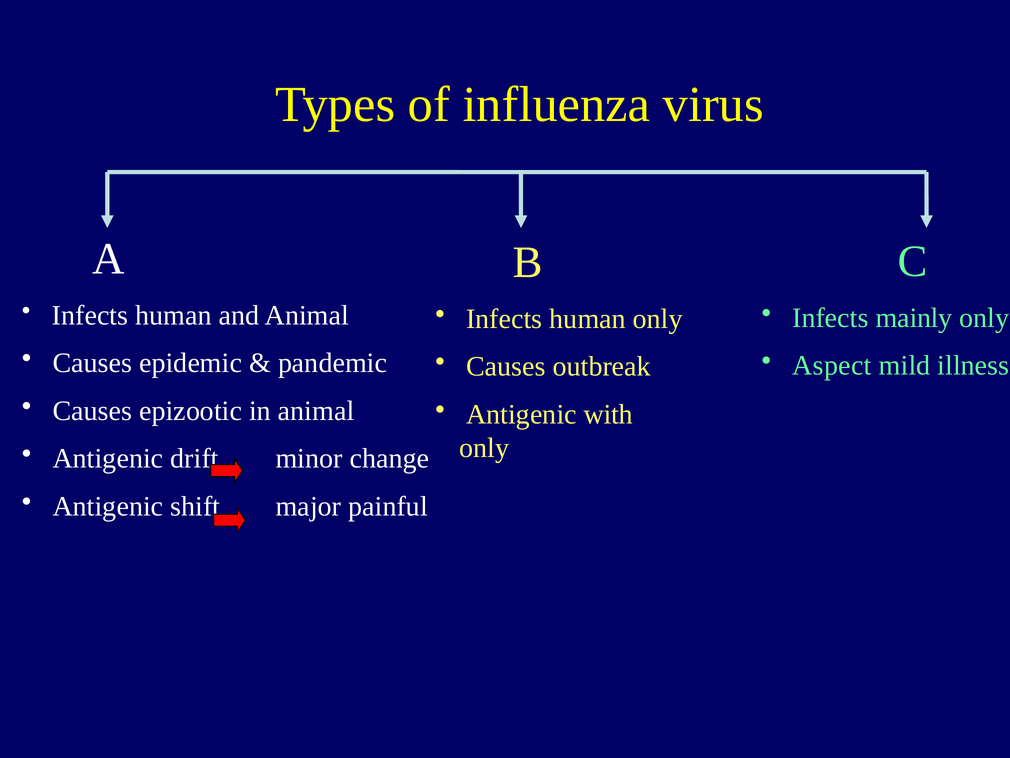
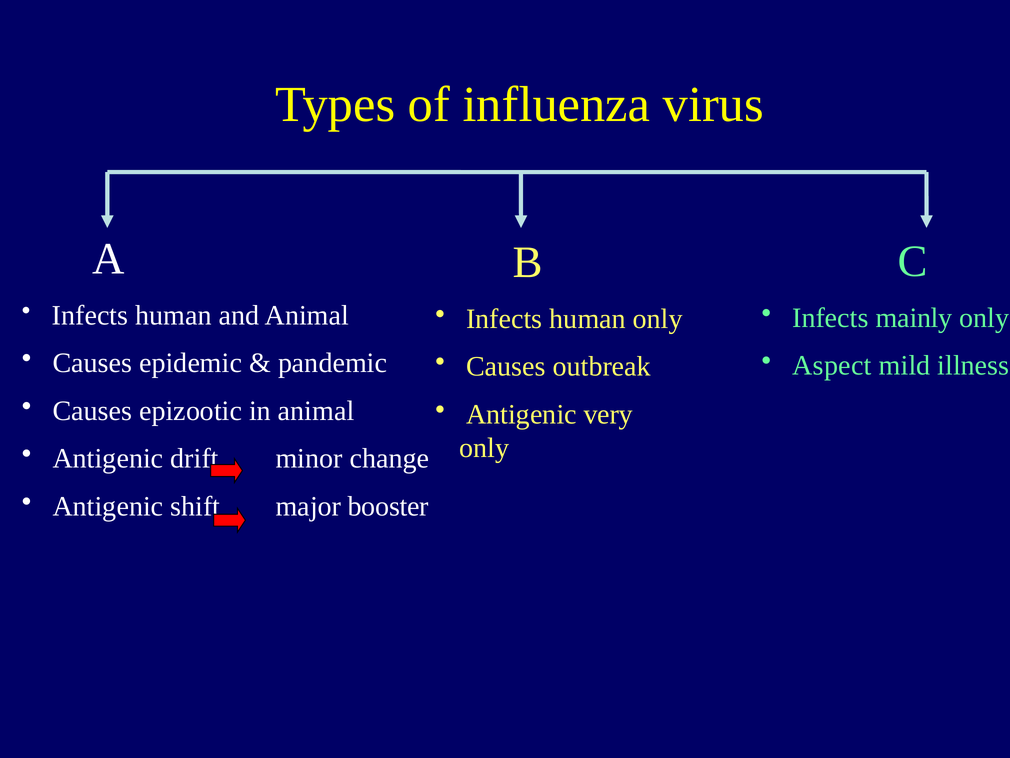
with: with -> very
painful: painful -> booster
